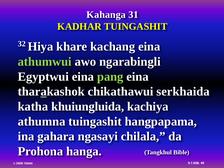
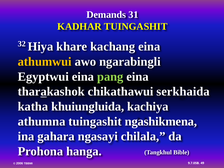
Kahanga: Kahanga -> Demands
athumwui colour: light green -> yellow
hangpapama: hangpapama -> ngashikmena
